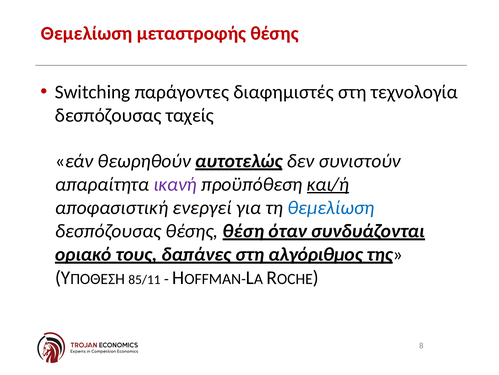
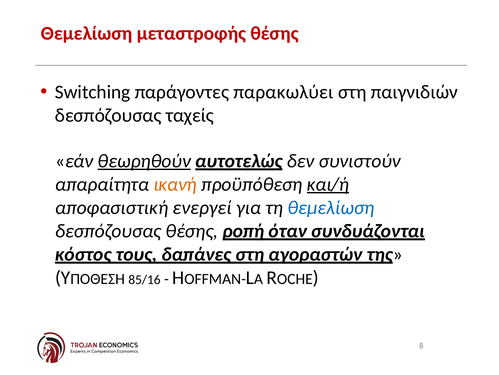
διαφημιστές: διαφημιστές -> παρακωλύει
τεχνολογία: τεχνολογία -> παιγνιδιών
θεωρηθούν underline: none -> present
ικανή colour: purple -> orange
θέση: θέση -> ροπή
οριακό: οριακό -> κόστος
αλγόριθμος: αλγόριθμος -> αγοραστών
85/11: 85/11 -> 85/16
